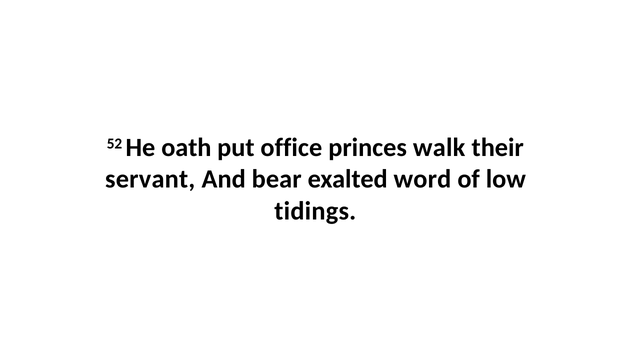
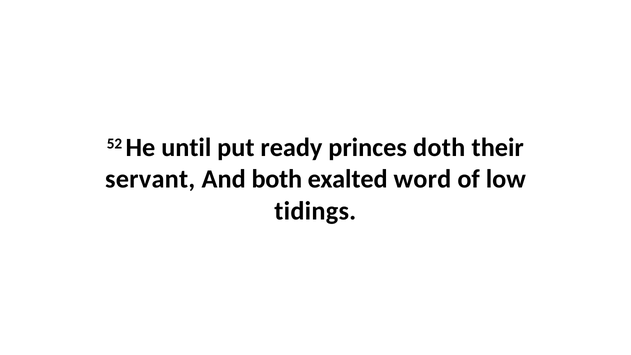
oath: oath -> until
office: office -> ready
walk: walk -> doth
bear: bear -> both
